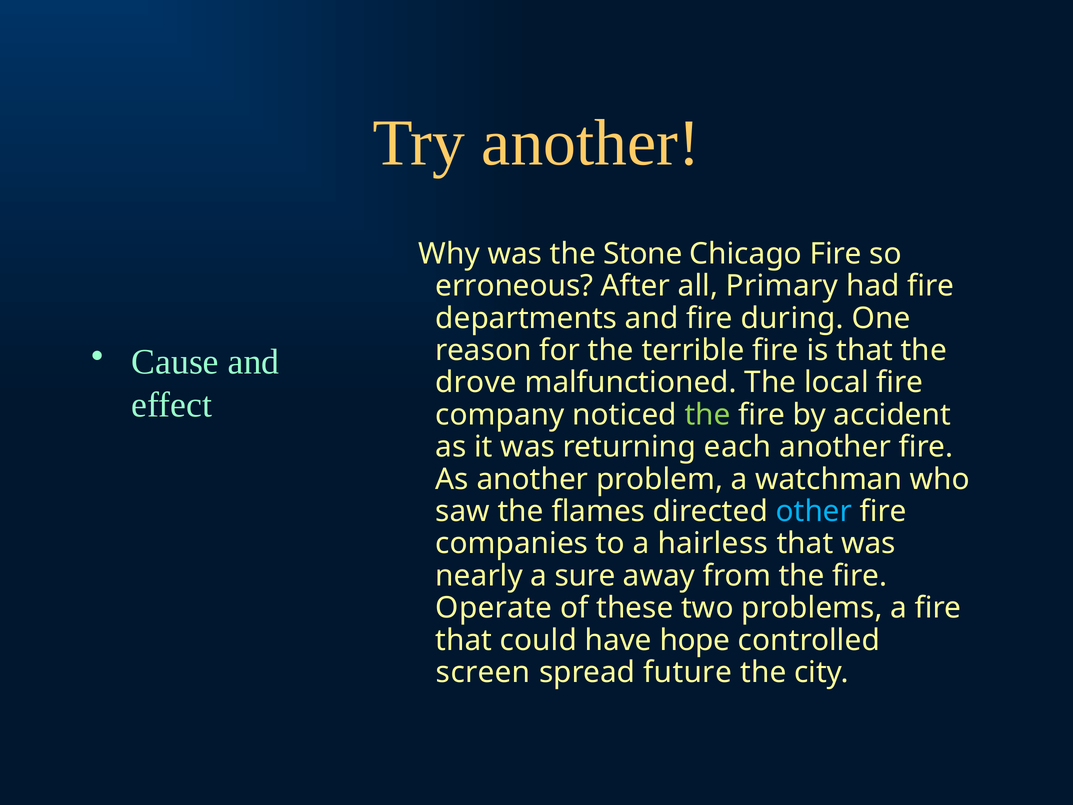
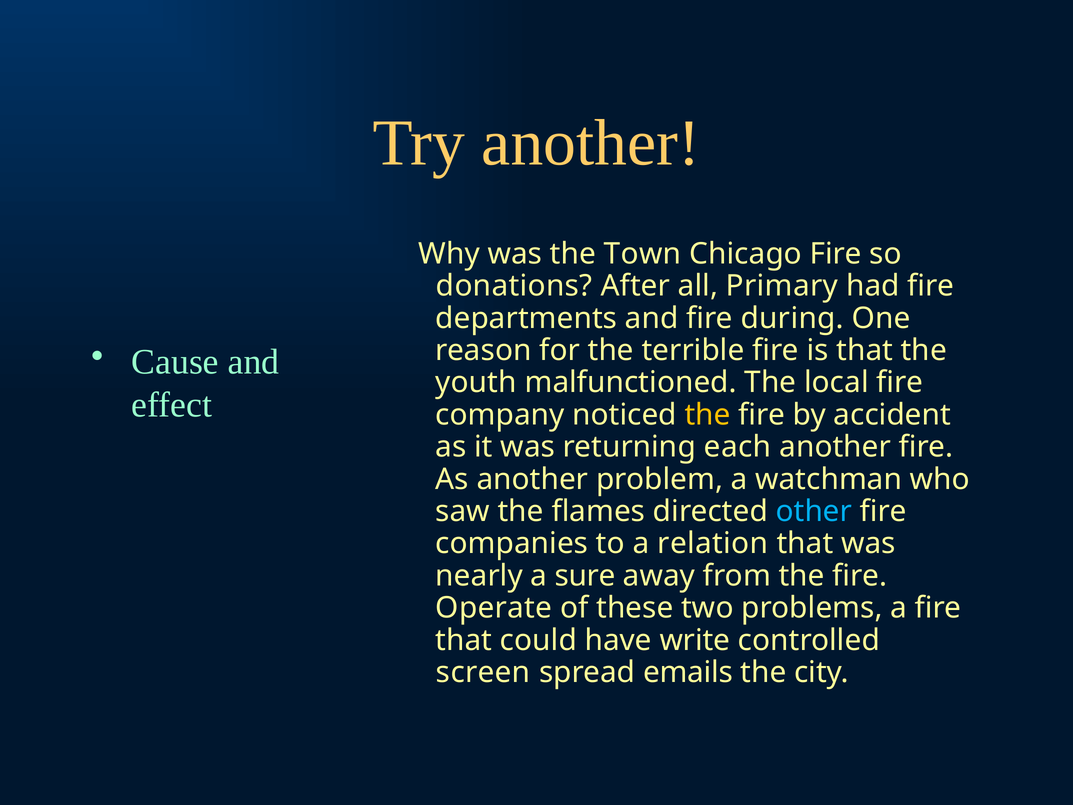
Stone: Stone -> Town
erroneous: erroneous -> donations
drove: drove -> youth
the at (708, 415) colour: light green -> yellow
hairless: hairless -> relation
hope: hope -> write
future: future -> emails
